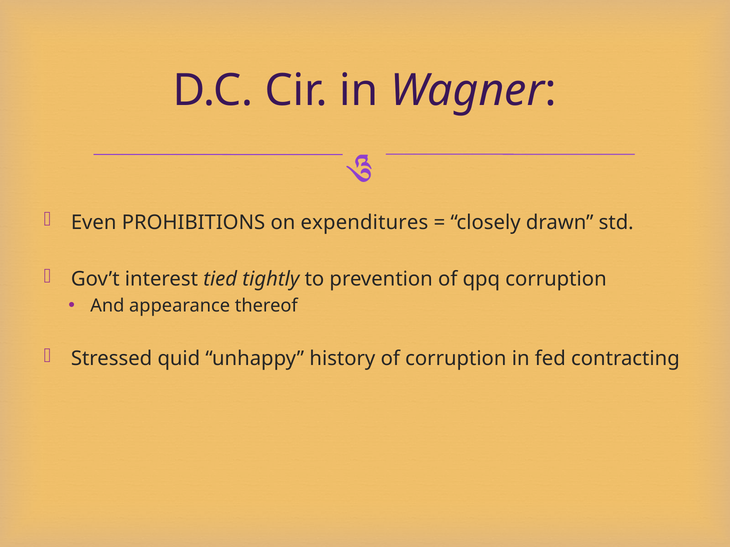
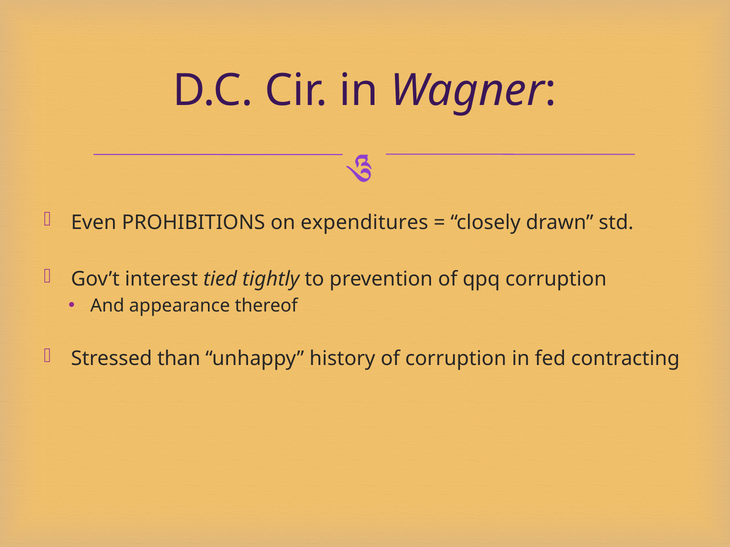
quid: quid -> than
